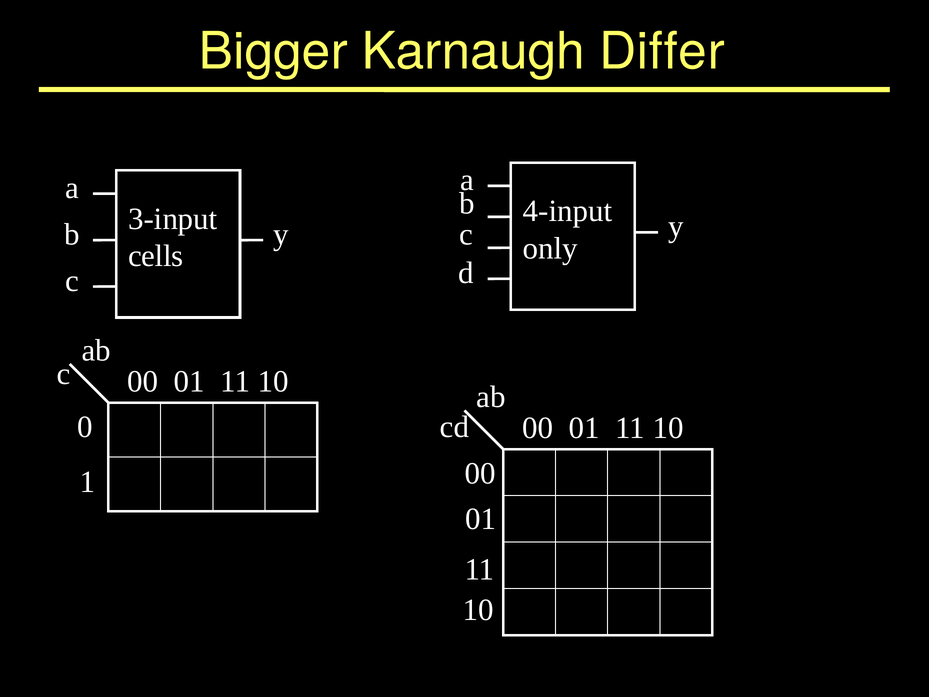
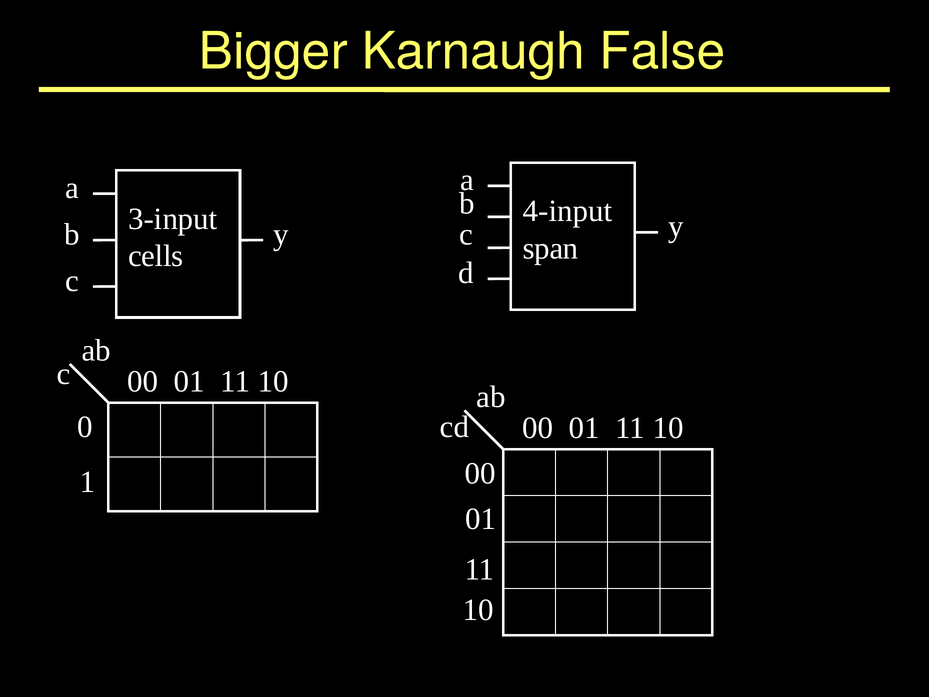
Differ: Differ -> False
only: only -> span
